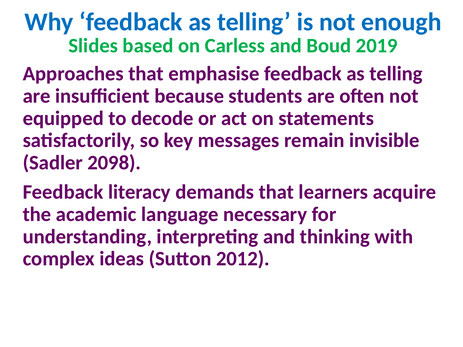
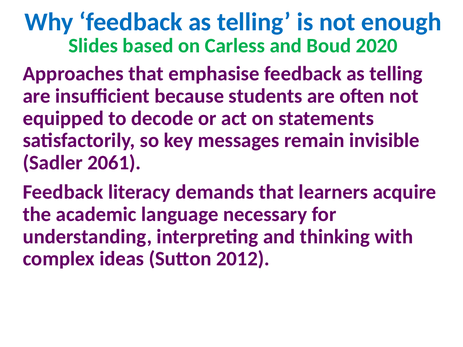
2019: 2019 -> 2020
2098: 2098 -> 2061
